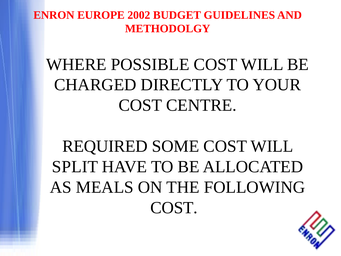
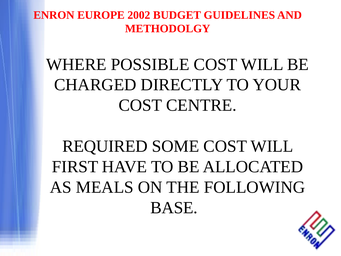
SPLIT: SPLIT -> FIRST
COST at (174, 208): COST -> BASE
